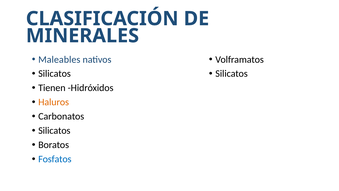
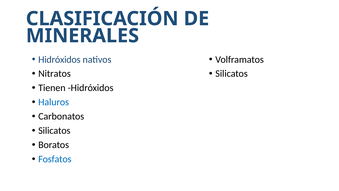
Maleables at (59, 59): Maleables -> Hidróxidos
Silicatos at (55, 74): Silicatos -> Nitratos
Haluros colour: orange -> blue
